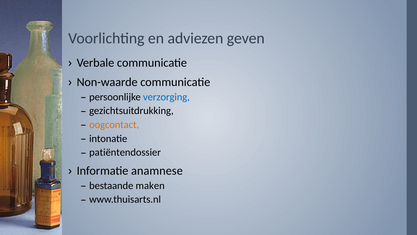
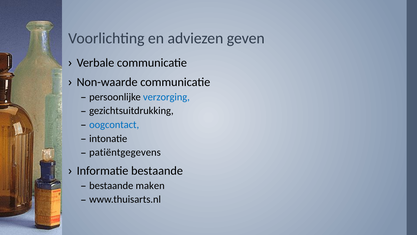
oogcontact colour: orange -> blue
patiëntendossier: patiëntendossier -> patiëntgegevens
Informatie anamnese: anamnese -> bestaande
